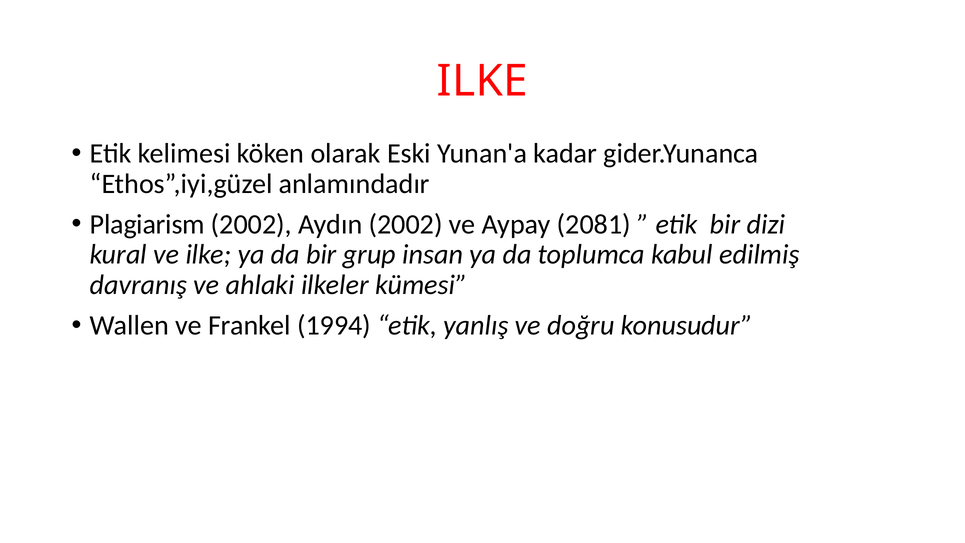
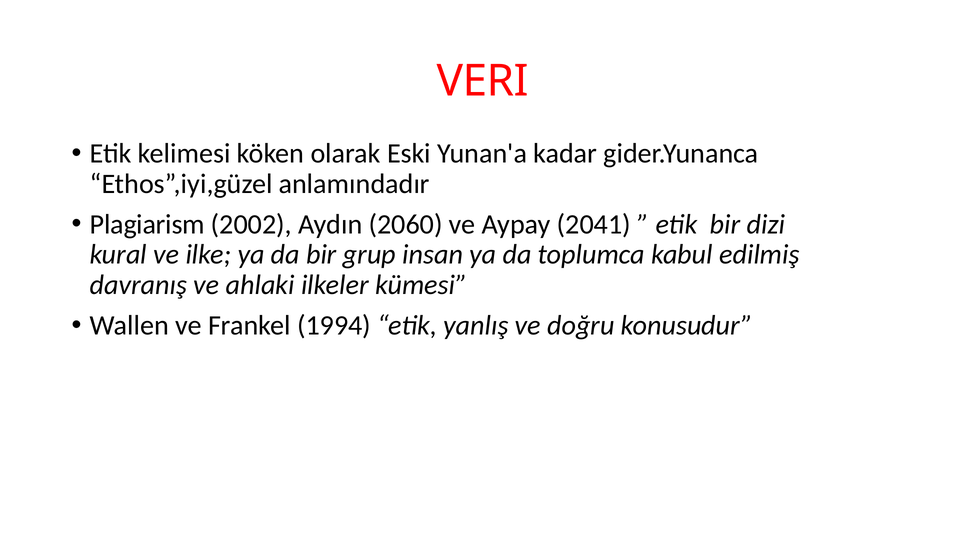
ILKE at (482, 81): ILKE -> VERI
Aydın 2002: 2002 -> 2060
2081: 2081 -> 2041
